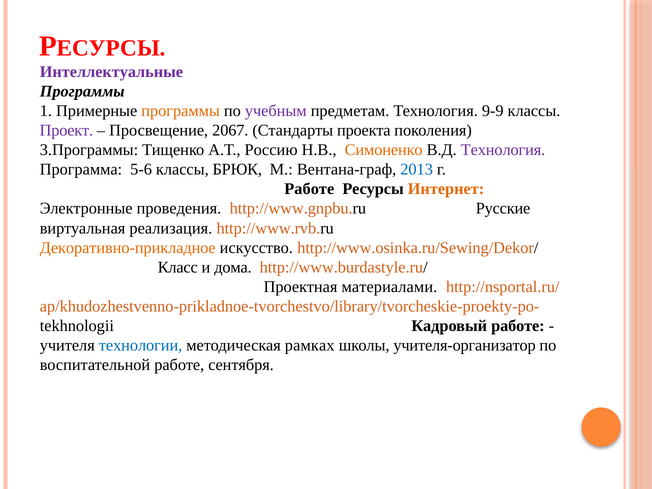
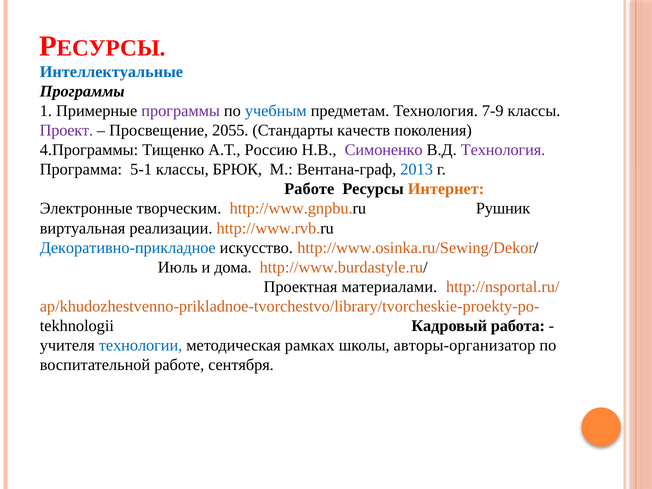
Интеллектуальные colour: purple -> blue
программы at (181, 111) colour: orange -> purple
учебным colour: purple -> blue
9-9: 9-9 -> 7-9
2067: 2067 -> 2055
проекта: проекта -> качеств
3.Программы: 3.Программы -> 4.Программы
Симоненко colour: orange -> purple
5-6: 5-6 -> 5-1
проведения: проведения -> творческим
Русские: Русские -> Рушник
реализация: реализация -> реализации
Декоративно-прикладное colour: orange -> blue
Класс: Класс -> Июль
Кадровый работе: работе -> работа
учителя-организатор: учителя-организатор -> авторы-организатор
